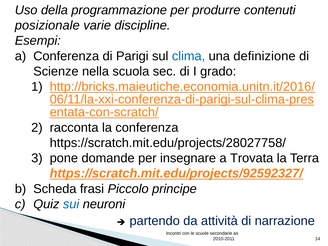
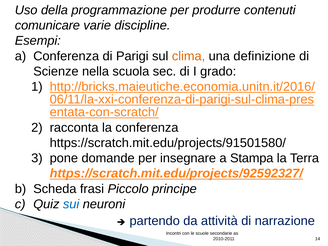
posizionale: posizionale -> comunicare
clima colour: blue -> orange
https://scratch.mit.edu/projects/28027758/: https://scratch.mit.edu/projects/28027758/ -> https://scratch.mit.edu/projects/91501580/
Trovata: Trovata -> Stampa
